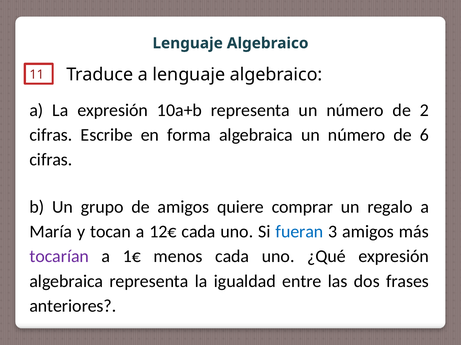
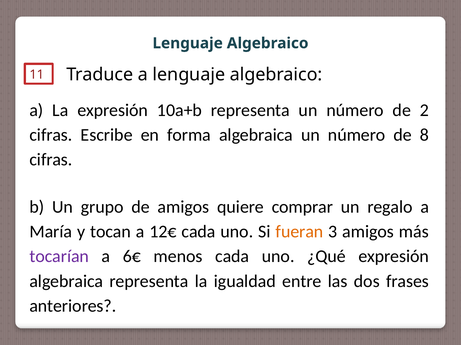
6: 6 -> 8
fueran colour: blue -> orange
1€: 1€ -> 6€
